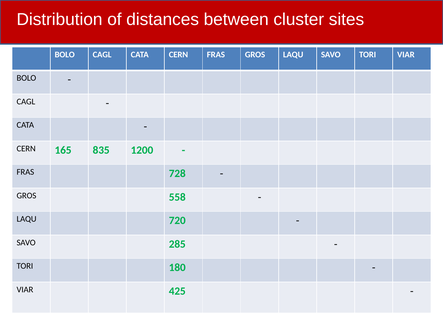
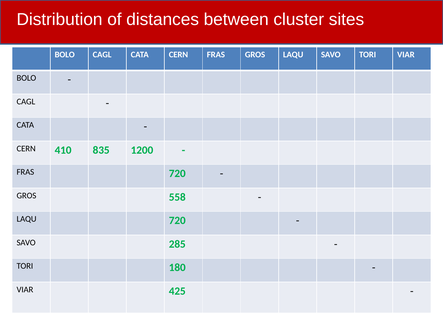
165: 165 -> 410
FRAS 728: 728 -> 720
